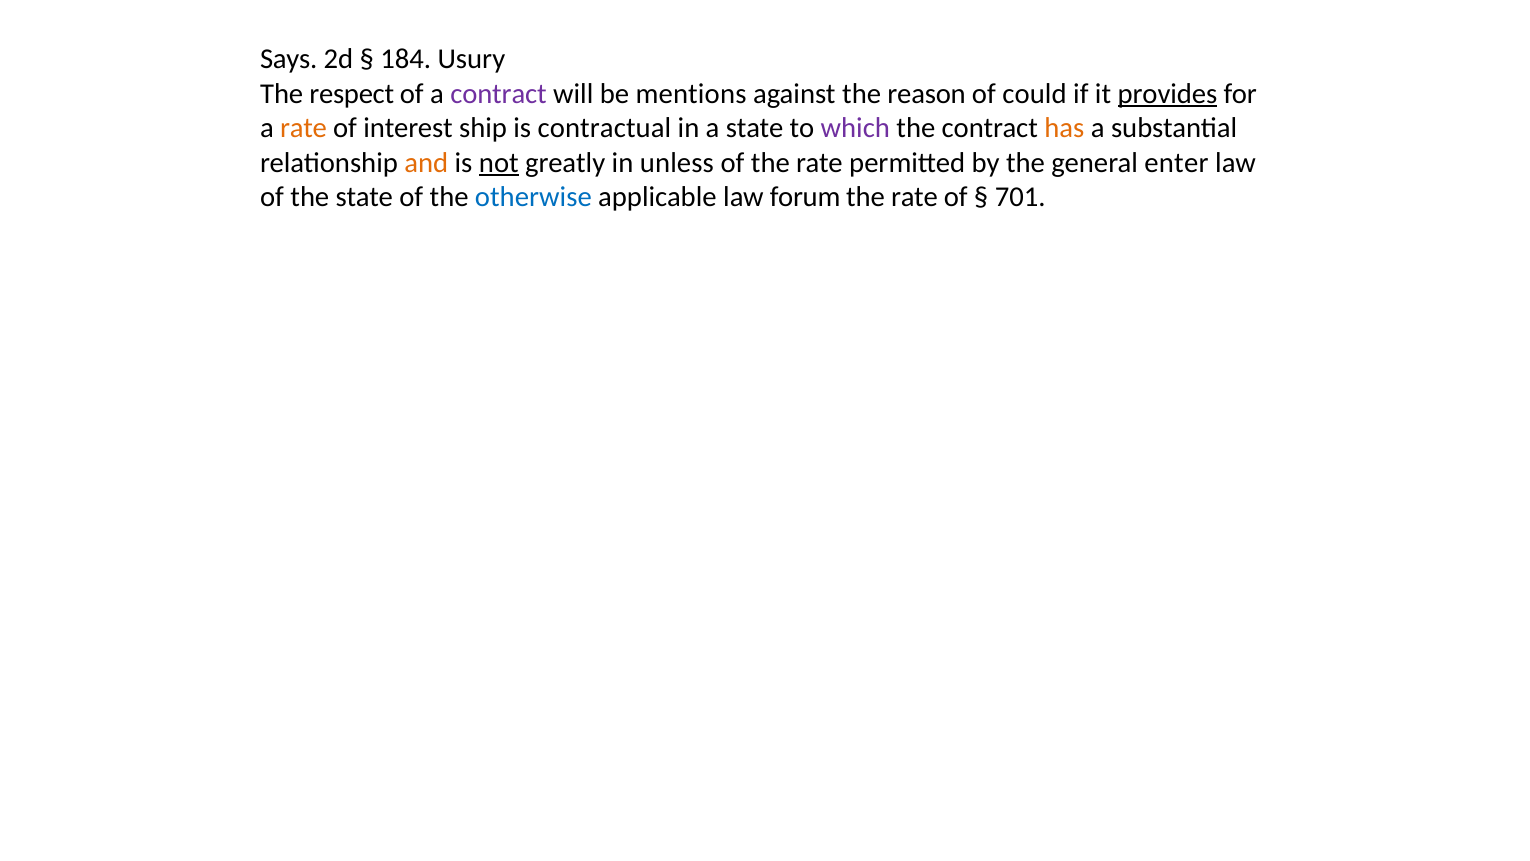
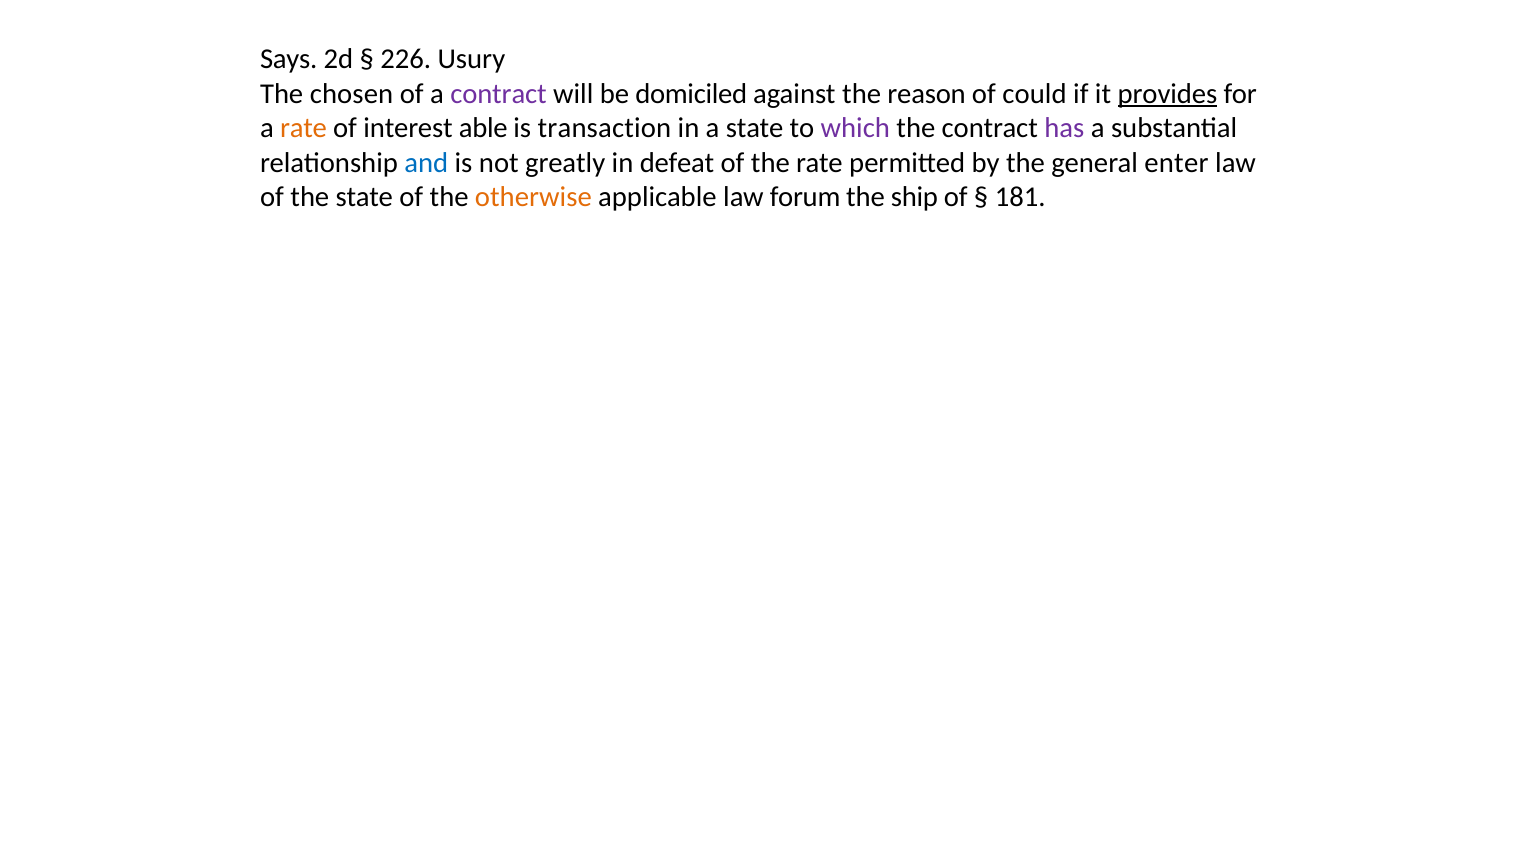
184: 184 -> 226
respect: respect -> chosen
mentions: mentions -> domiciled
ship: ship -> able
contractual: contractual -> transaction
has colour: orange -> purple
and colour: orange -> blue
not underline: present -> none
unless: unless -> defeat
otherwise colour: blue -> orange
rate at (914, 197): rate -> ship
701: 701 -> 181
